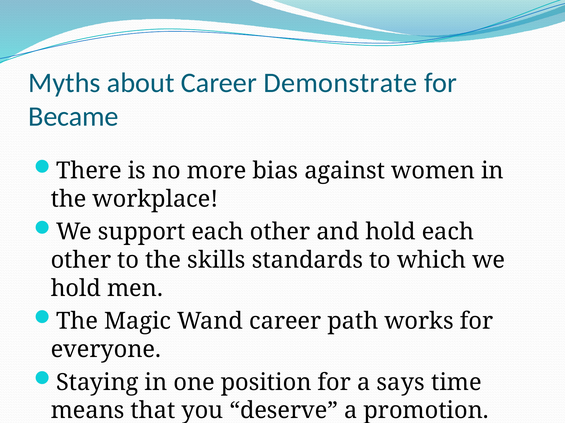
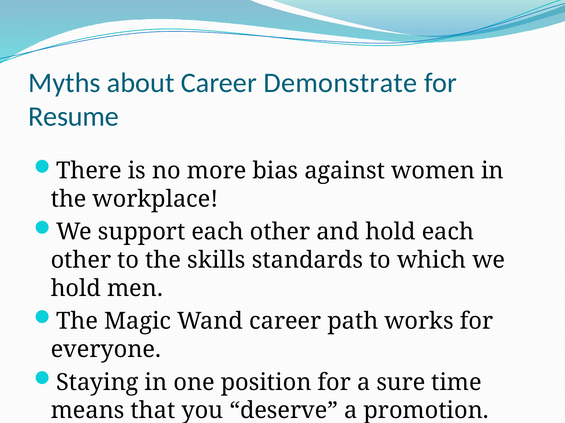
Became: Became -> Resume
says: says -> sure
